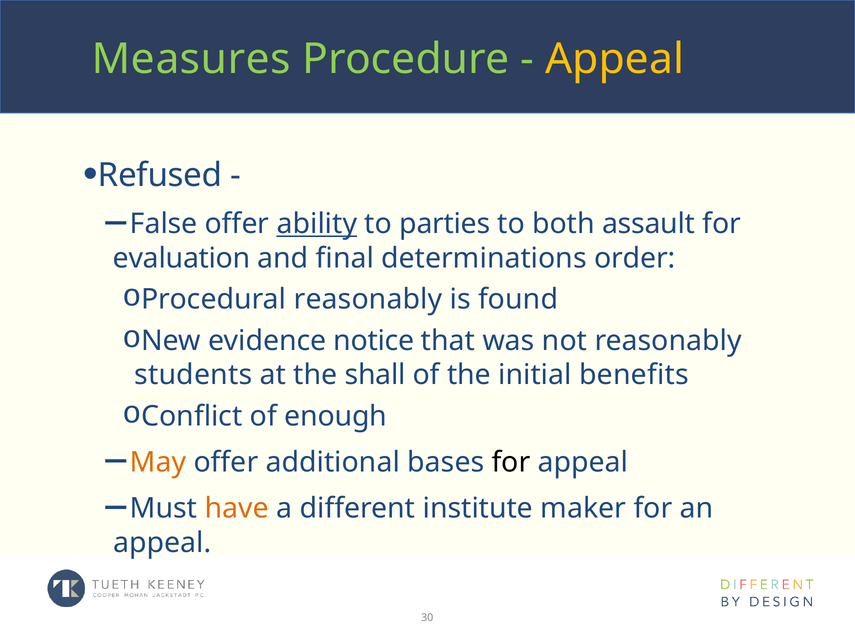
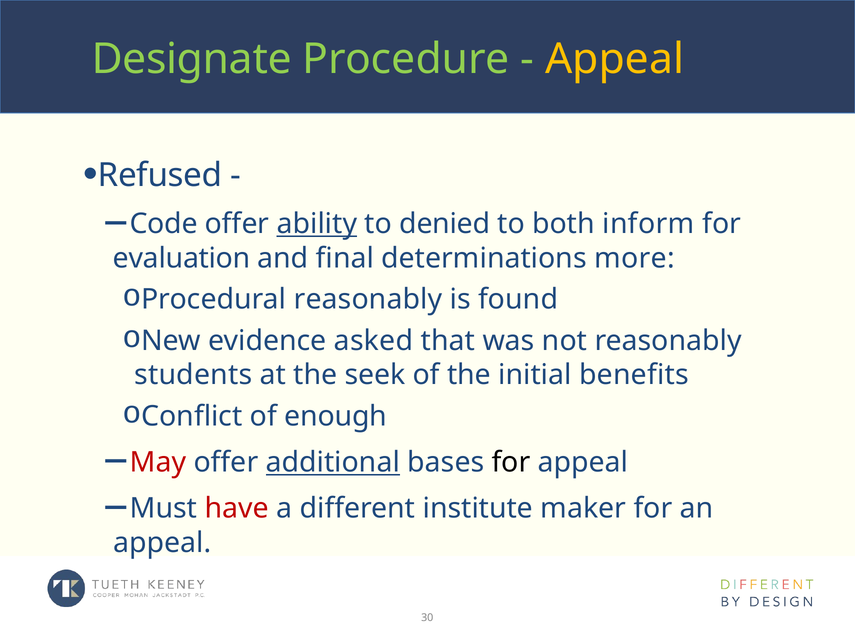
Measures: Measures -> Designate
False: False -> Code
parties: parties -> denied
assault: assault -> inform
order: order -> more
notice: notice -> asked
shall: shall -> seek
May colour: orange -> red
additional underline: none -> present
have colour: orange -> red
